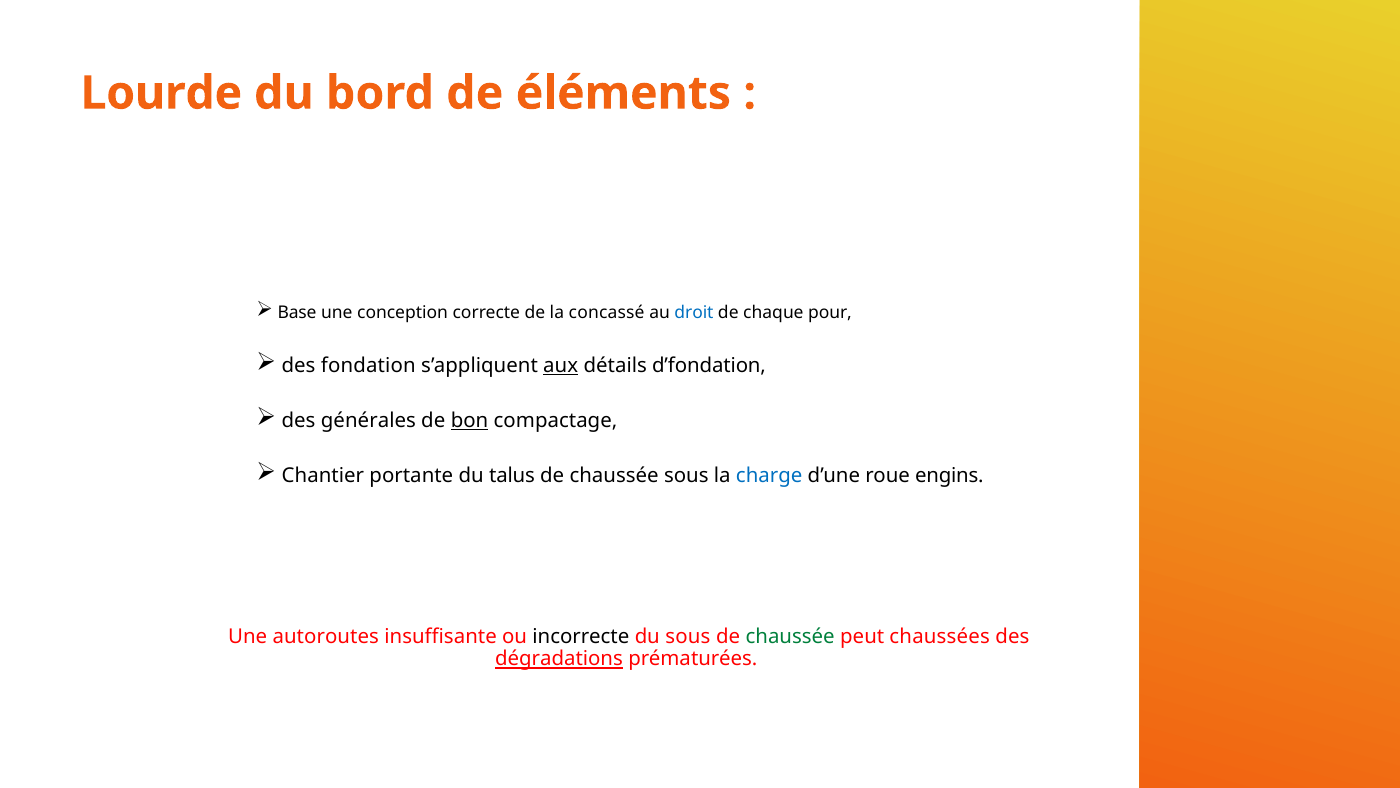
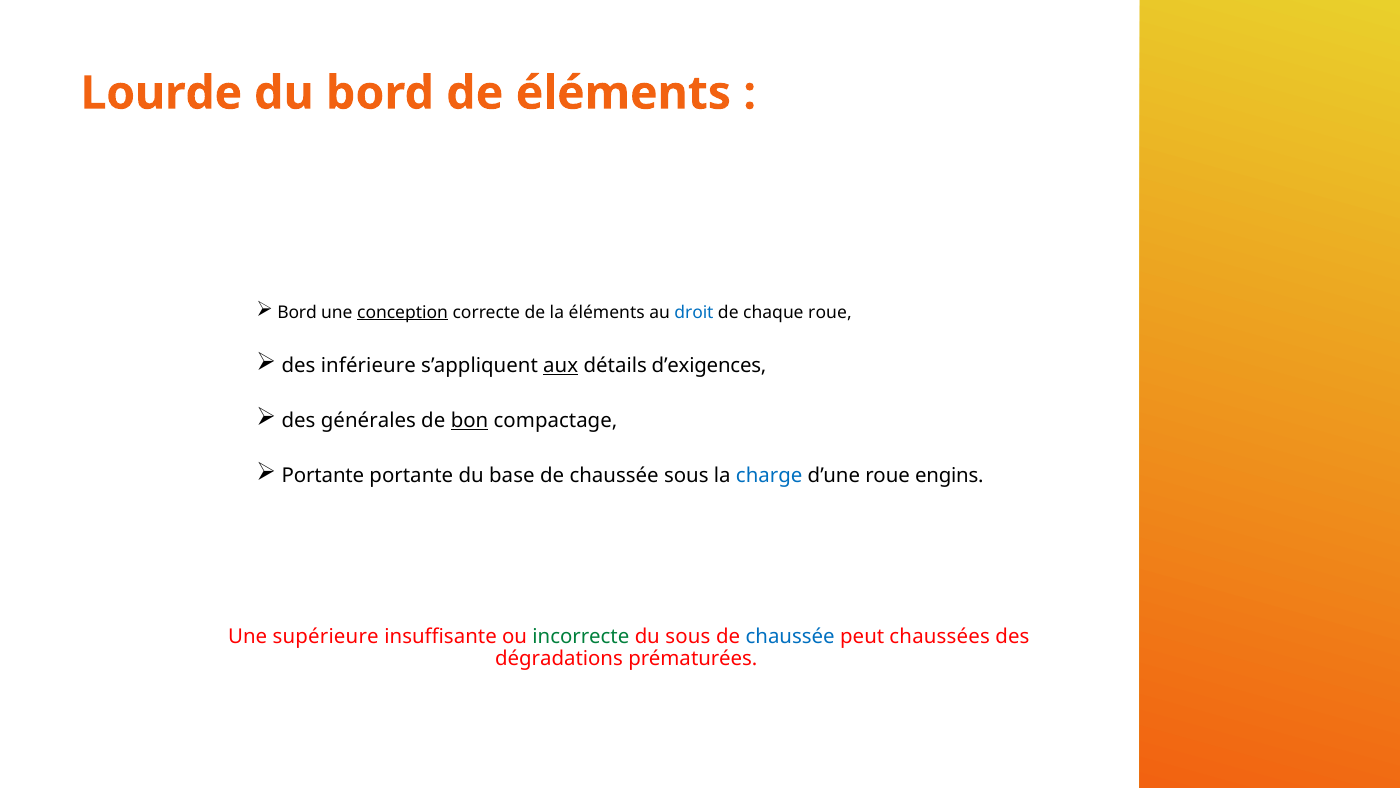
Base at (297, 312): Base -> Bord
conception underline: none -> present
la concassé: concassé -> éléments
chaque pour: pour -> roue
fondation: fondation -> inférieure
d’fondation: d’fondation -> d’exigences
Chantier at (323, 475): Chantier -> Portante
talus: talus -> base
autoroutes: autoroutes -> supérieure
incorrecte colour: black -> green
chaussée at (790, 637) colour: green -> blue
dégradations underline: present -> none
